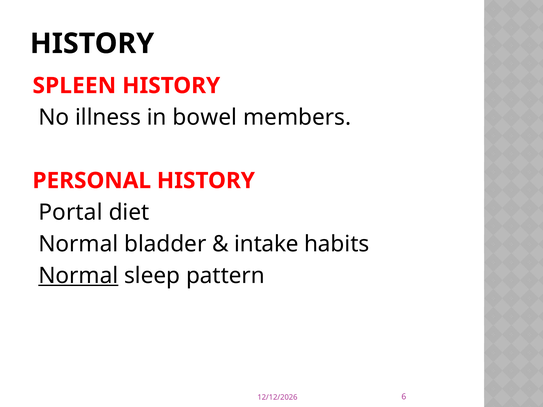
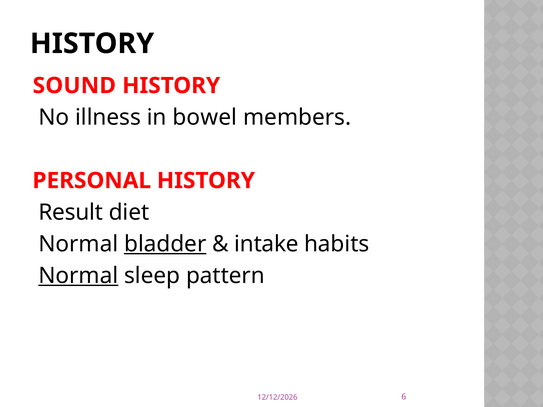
SPLEEN: SPLEEN -> SOUND
Portal: Portal -> Result
bladder underline: none -> present
